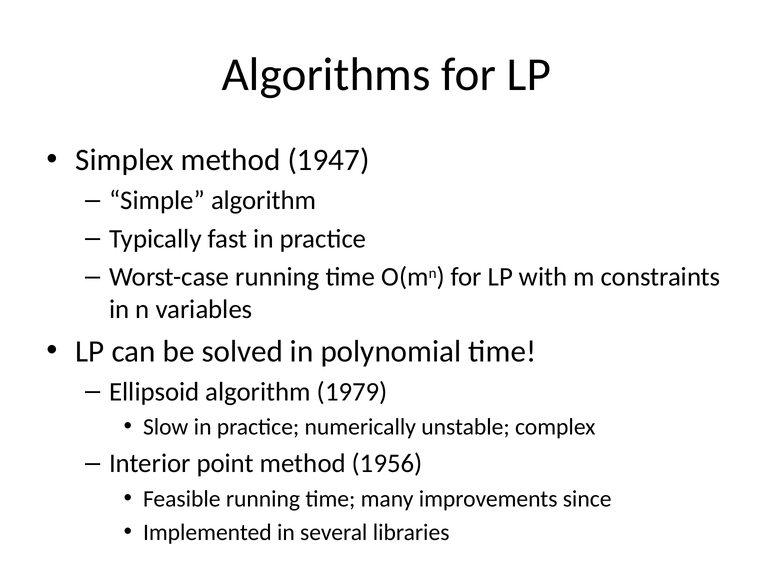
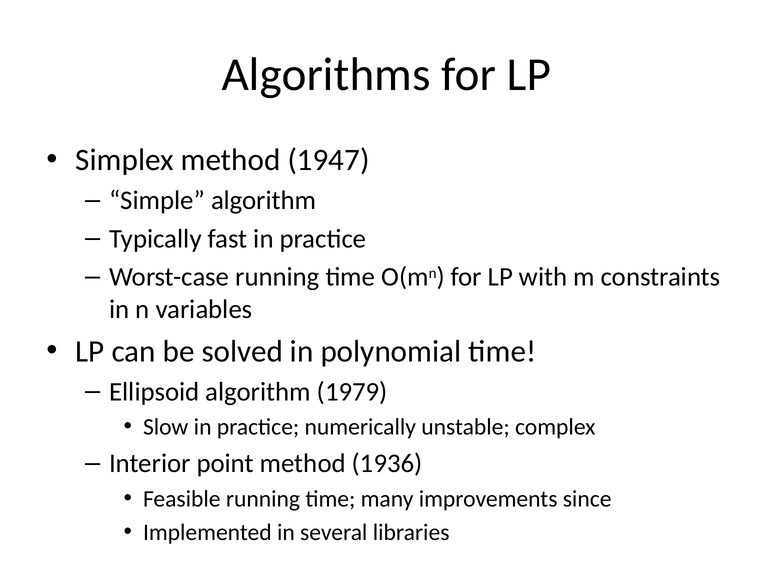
1956: 1956 -> 1936
